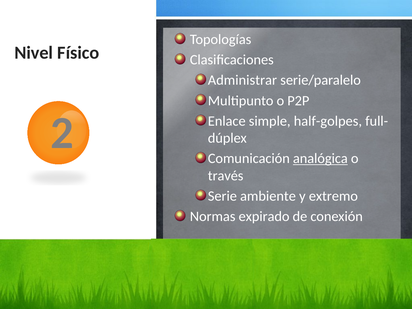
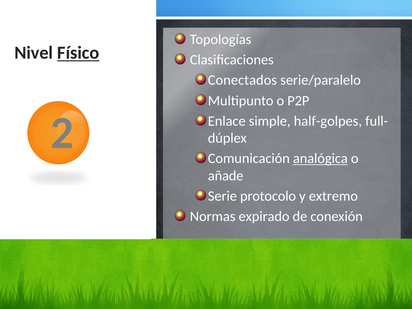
Físico underline: none -> present
Administrar: Administrar -> Conectados
través: través -> añade
ambiente: ambiente -> protocolo
